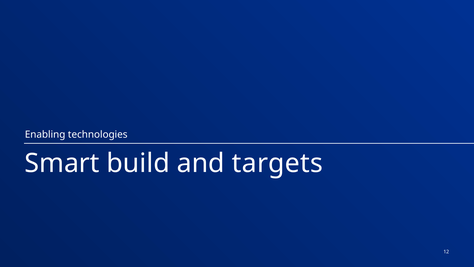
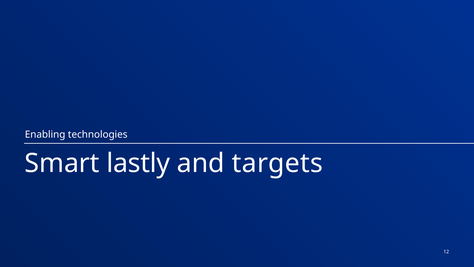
build: build -> lastly
